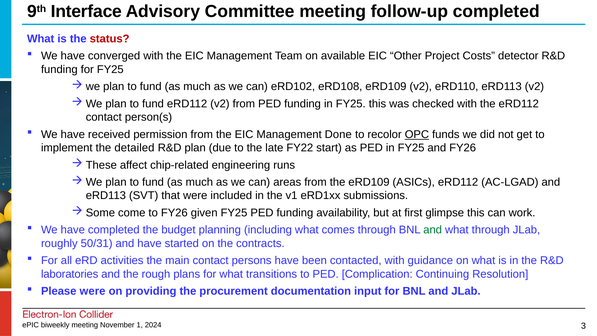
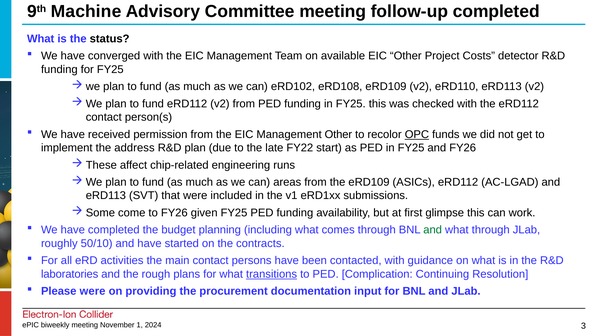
Interface: Interface -> Machine
status colour: red -> black
Management Done: Done -> Other
detailed: detailed -> address
50/31: 50/31 -> 50/10
transitions underline: none -> present
